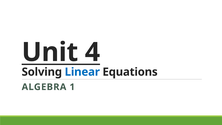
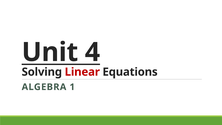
Linear colour: blue -> red
